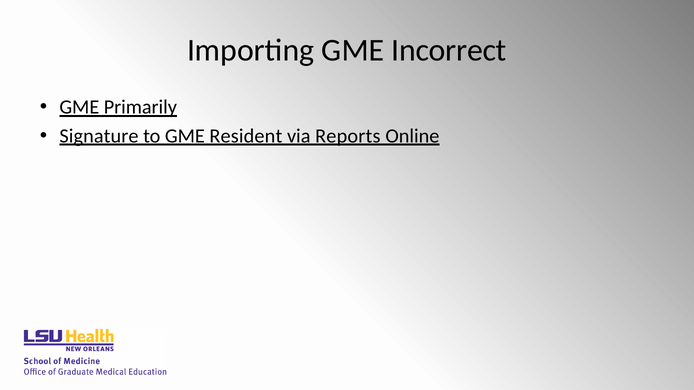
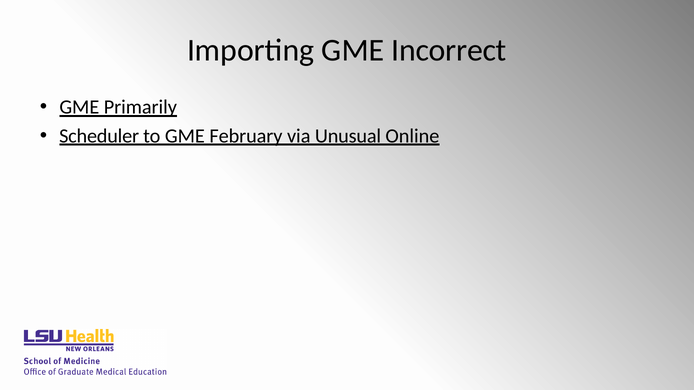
Signature: Signature -> Scheduler
Resident: Resident -> February
Reports: Reports -> Unusual
